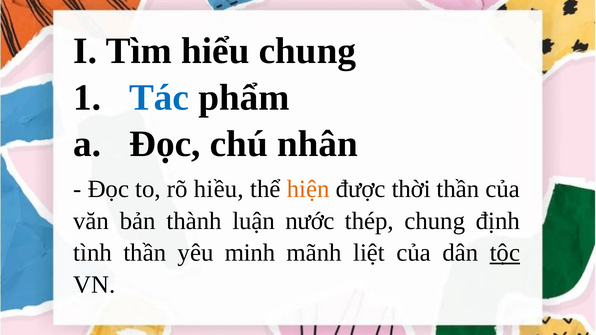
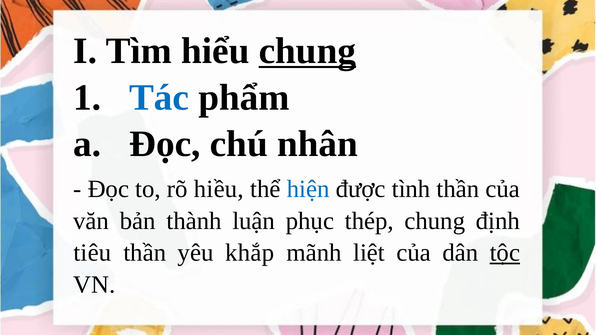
chung at (307, 51) underline: none -> present
hiện colour: orange -> blue
thời: thời -> tình
nước: nước -> phục
tình: tình -> tiêu
minh: minh -> khắp
